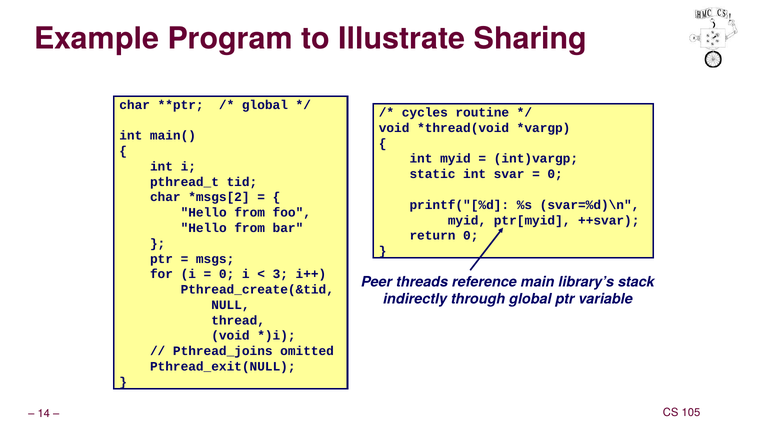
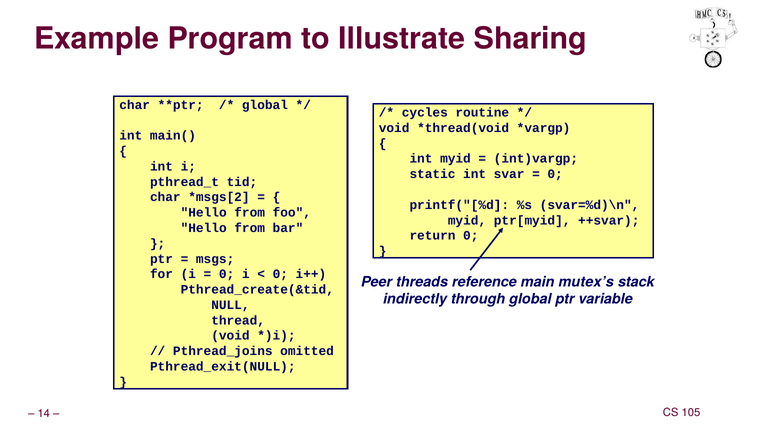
3 at (280, 274): 3 -> 0
library’s: library’s -> mutex’s
